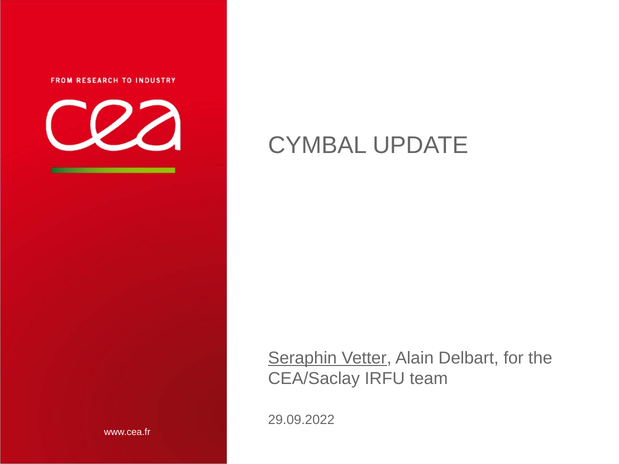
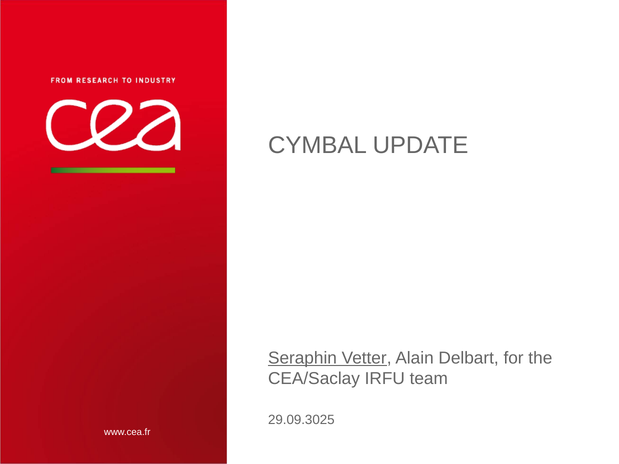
29.09.2022: 29.09.2022 -> 29.09.3025
